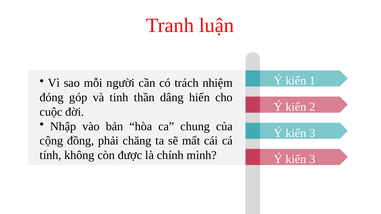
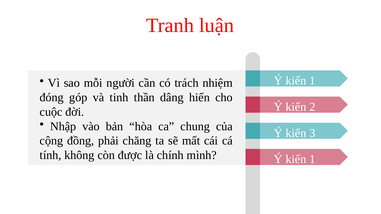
3 at (312, 159): 3 -> 1
